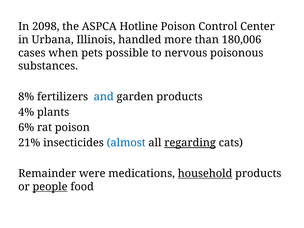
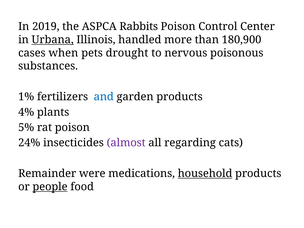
2098: 2098 -> 2019
Hotline: Hotline -> Rabbits
Urbana underline: none -> present
180,006: 180,006 -> 180,900
possible: possible -> drought
8%: 8% -> 1%
6%: 6% -> 5%
21%: 21% -> 24%
almost colour: blue -> purple
regarding underline: present -> none
